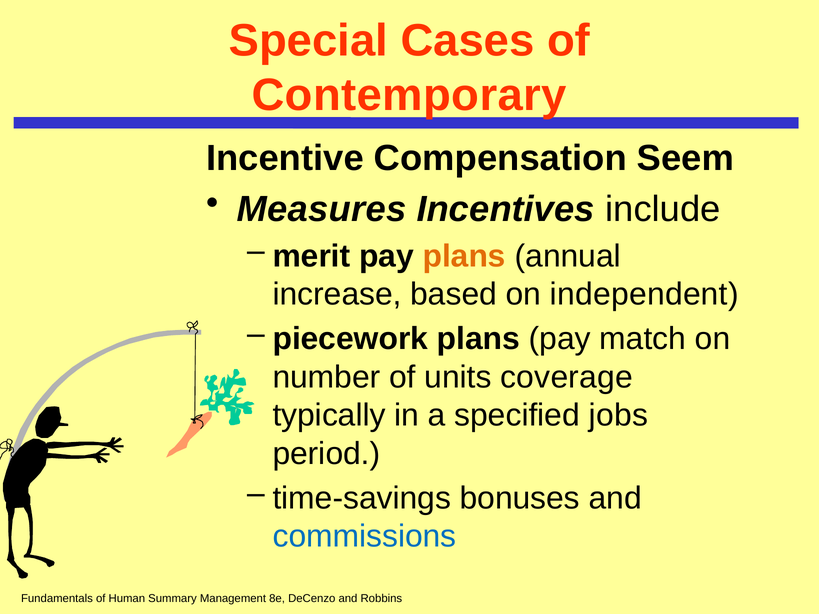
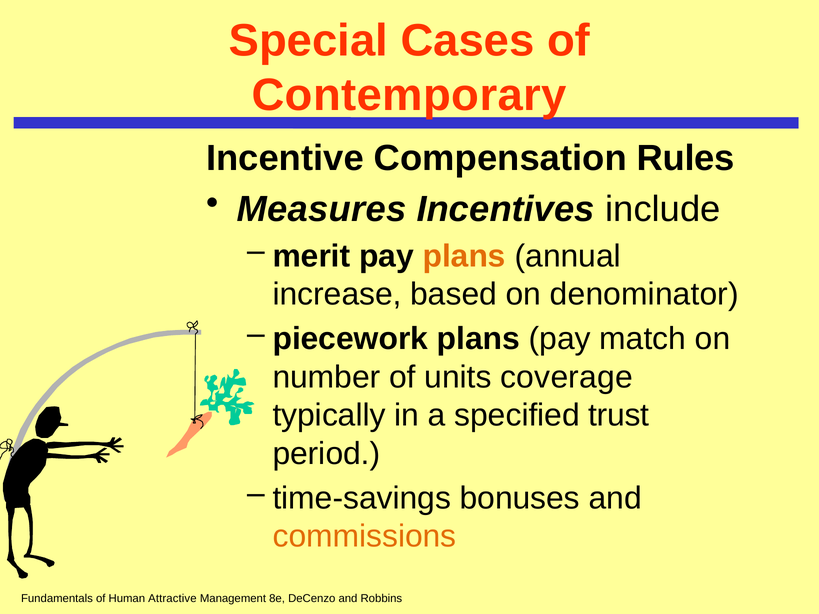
Seem: Seem -> Rules
independent: independent -> denominator
jobs: jobs -> trust
commissions colour: blue -> orange
Summary: Summary -> Attractive
